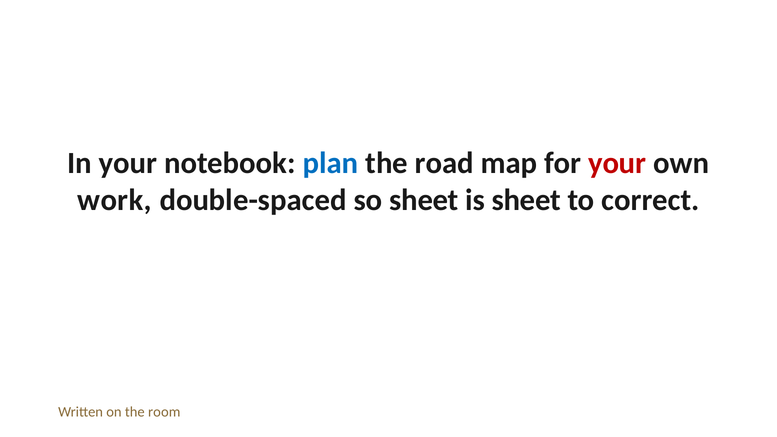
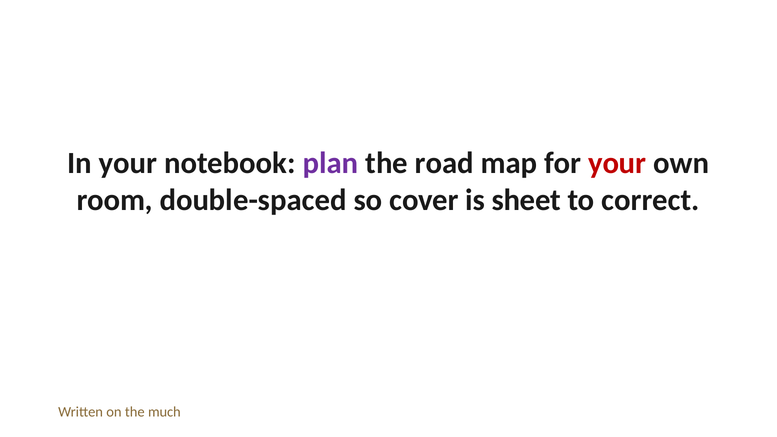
plan colour: blue -> purple
work: work -> room
so sheet: sheet -> cover
room: room -> much
